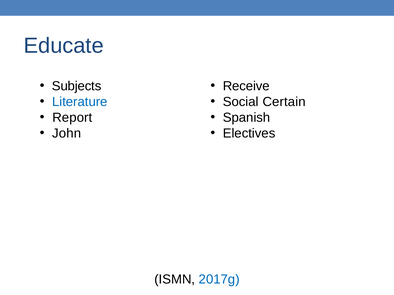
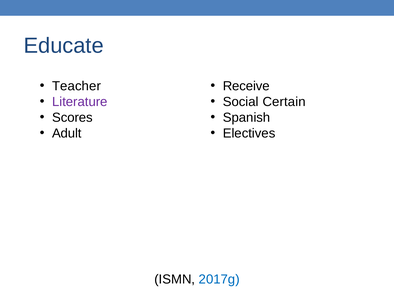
Subjects: Subjects -> Teacher
Literature colour: blue -> purple
Report: Report -> Scores
John: John -> Adult
